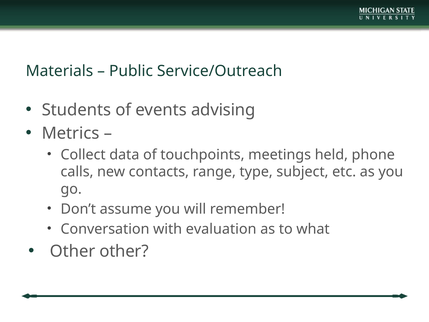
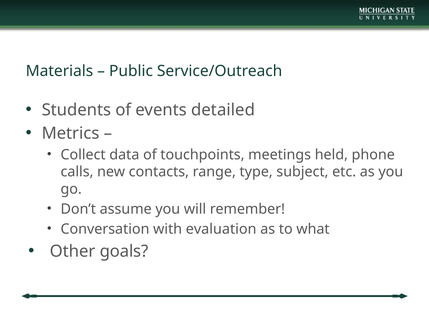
advising: advising -> detailed
Other other: other -> goals
